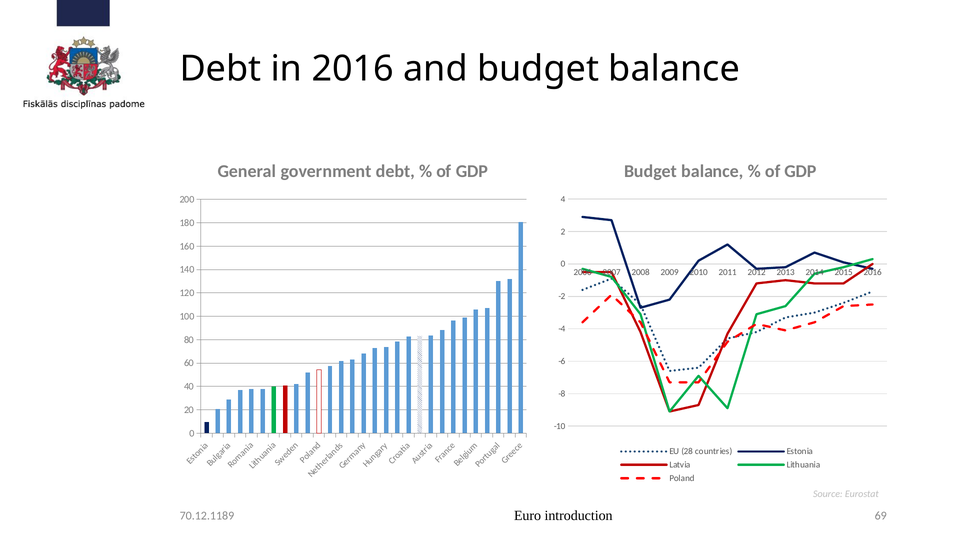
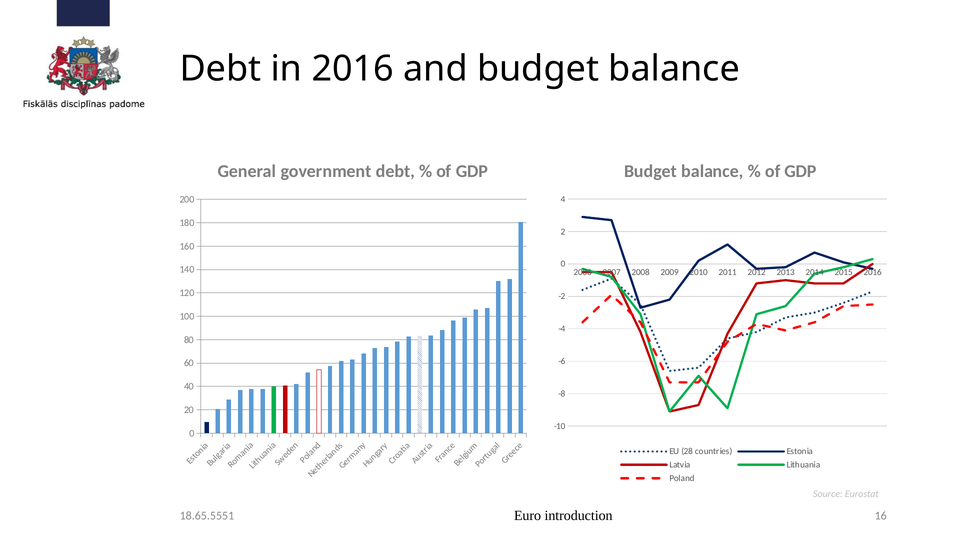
69: 69 -> 16
70.12.1189: 70.12.1189 -> 18.65.5551
